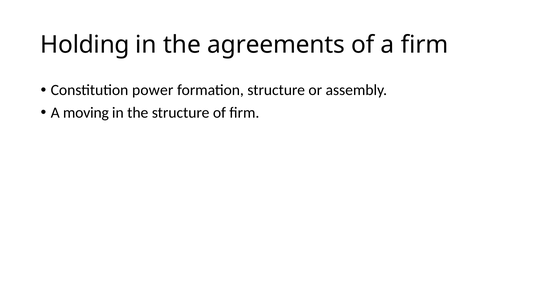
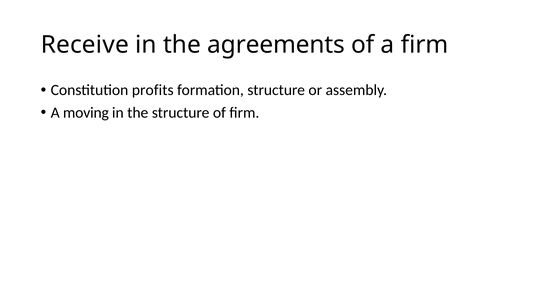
Holding: Holding -> Receive
power: power -> profits
